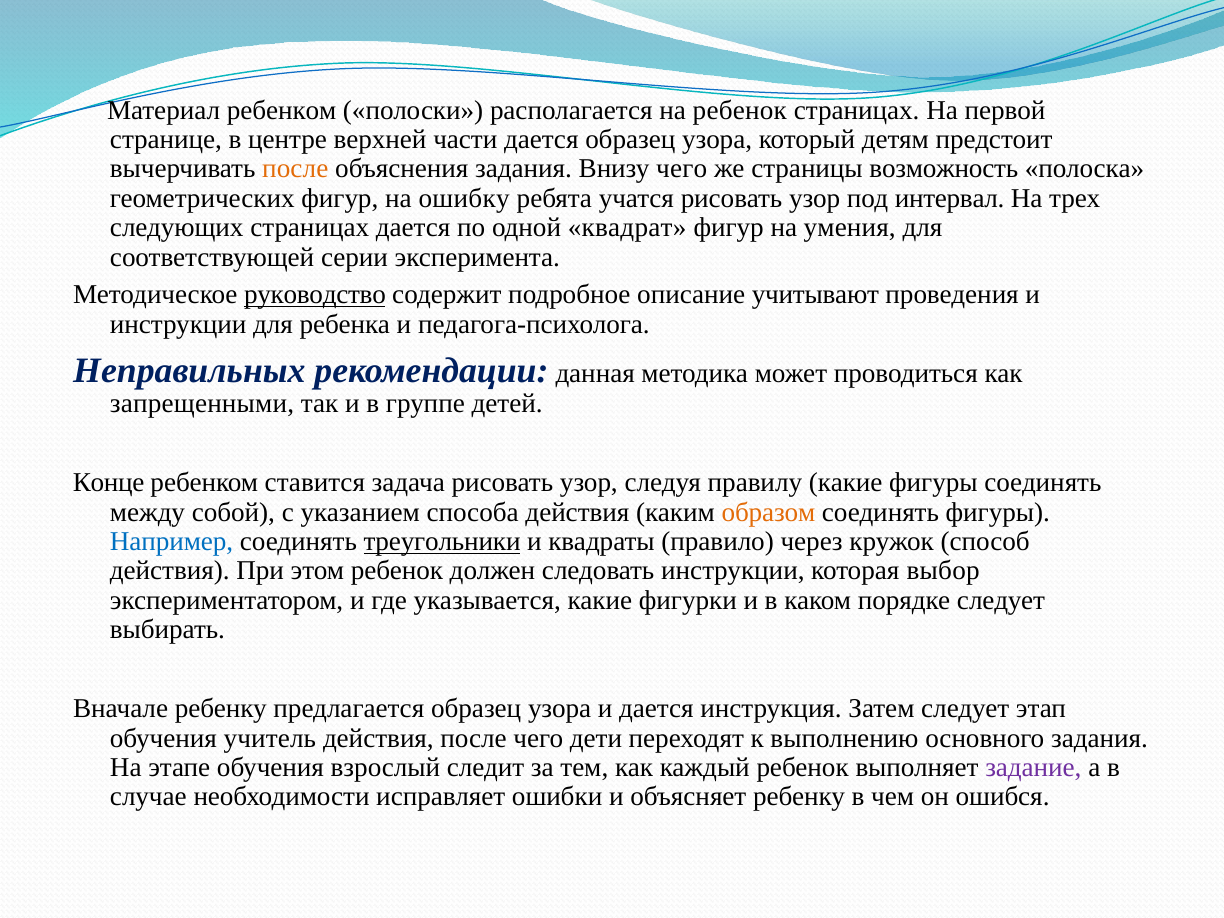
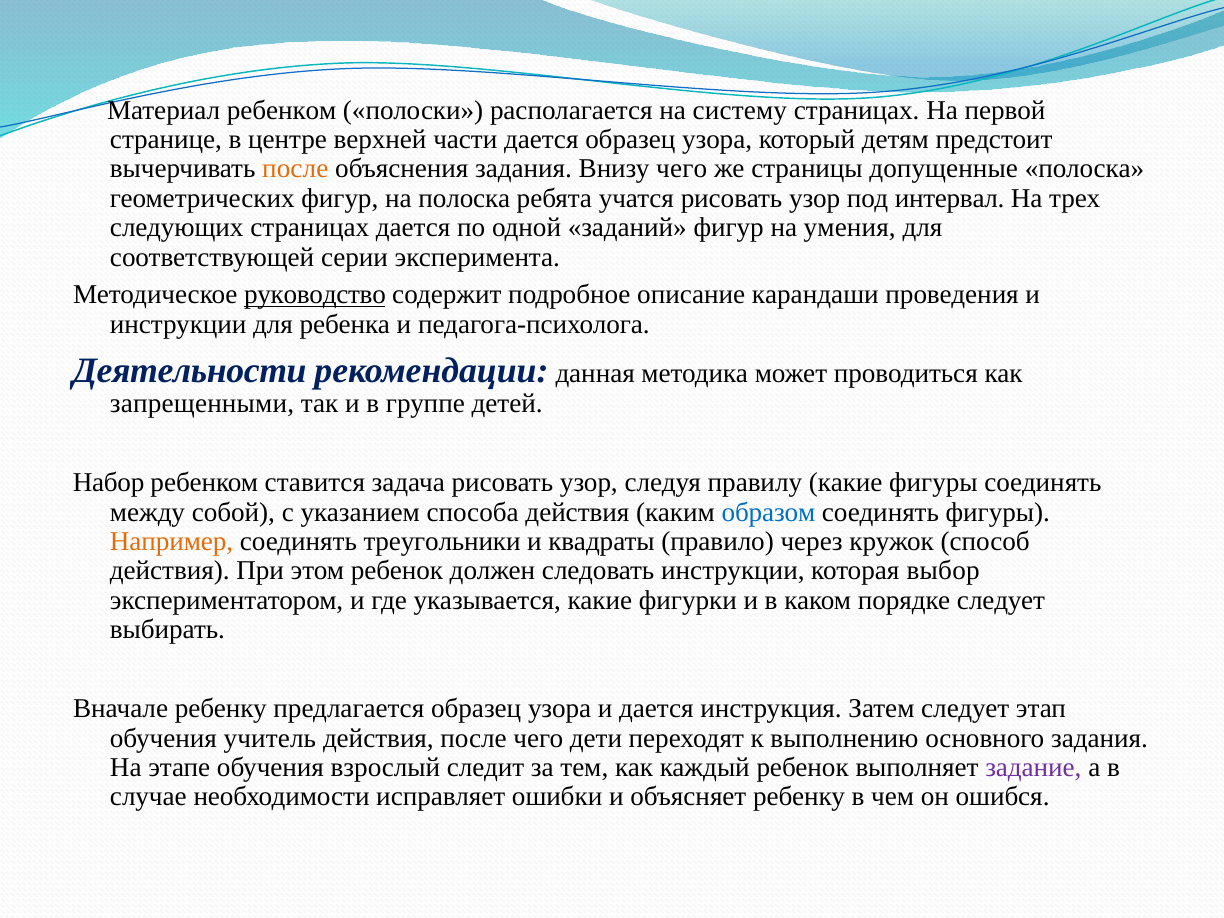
на ребенок: ребенок -> систему
возможность: возможность -> допущенные
на ошибку: ошибку -> полоска
квадрат: квадрат -> заданий
учитывают: учитывают -> карандаши
Неправильных: Неправильных -> Деятельности
Конце: Конце -> Набор
образом colour: orange -> blue
Например colour: blue -> orange
треугольники underline: present -> none
